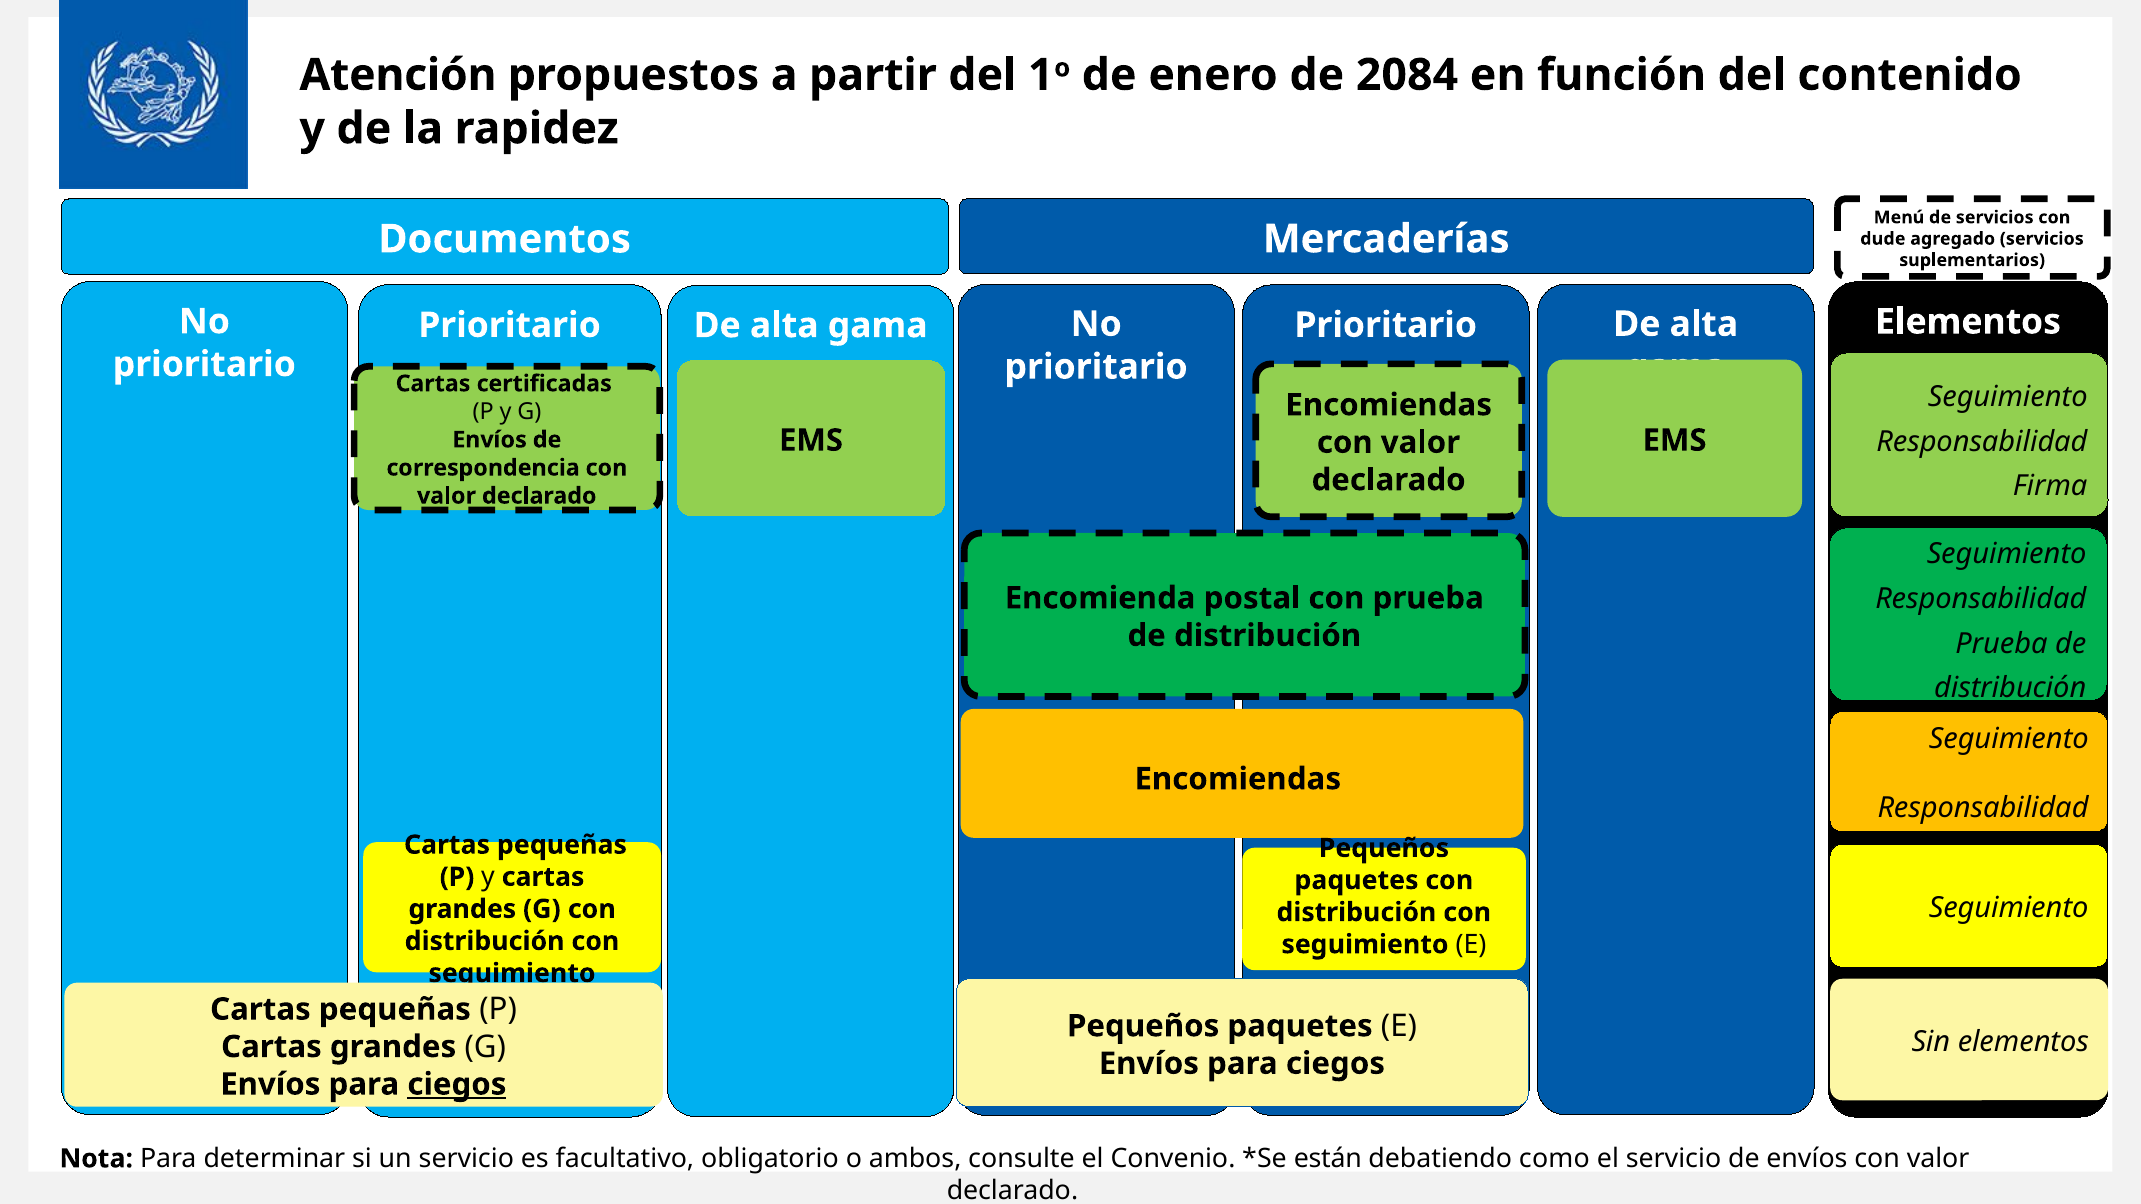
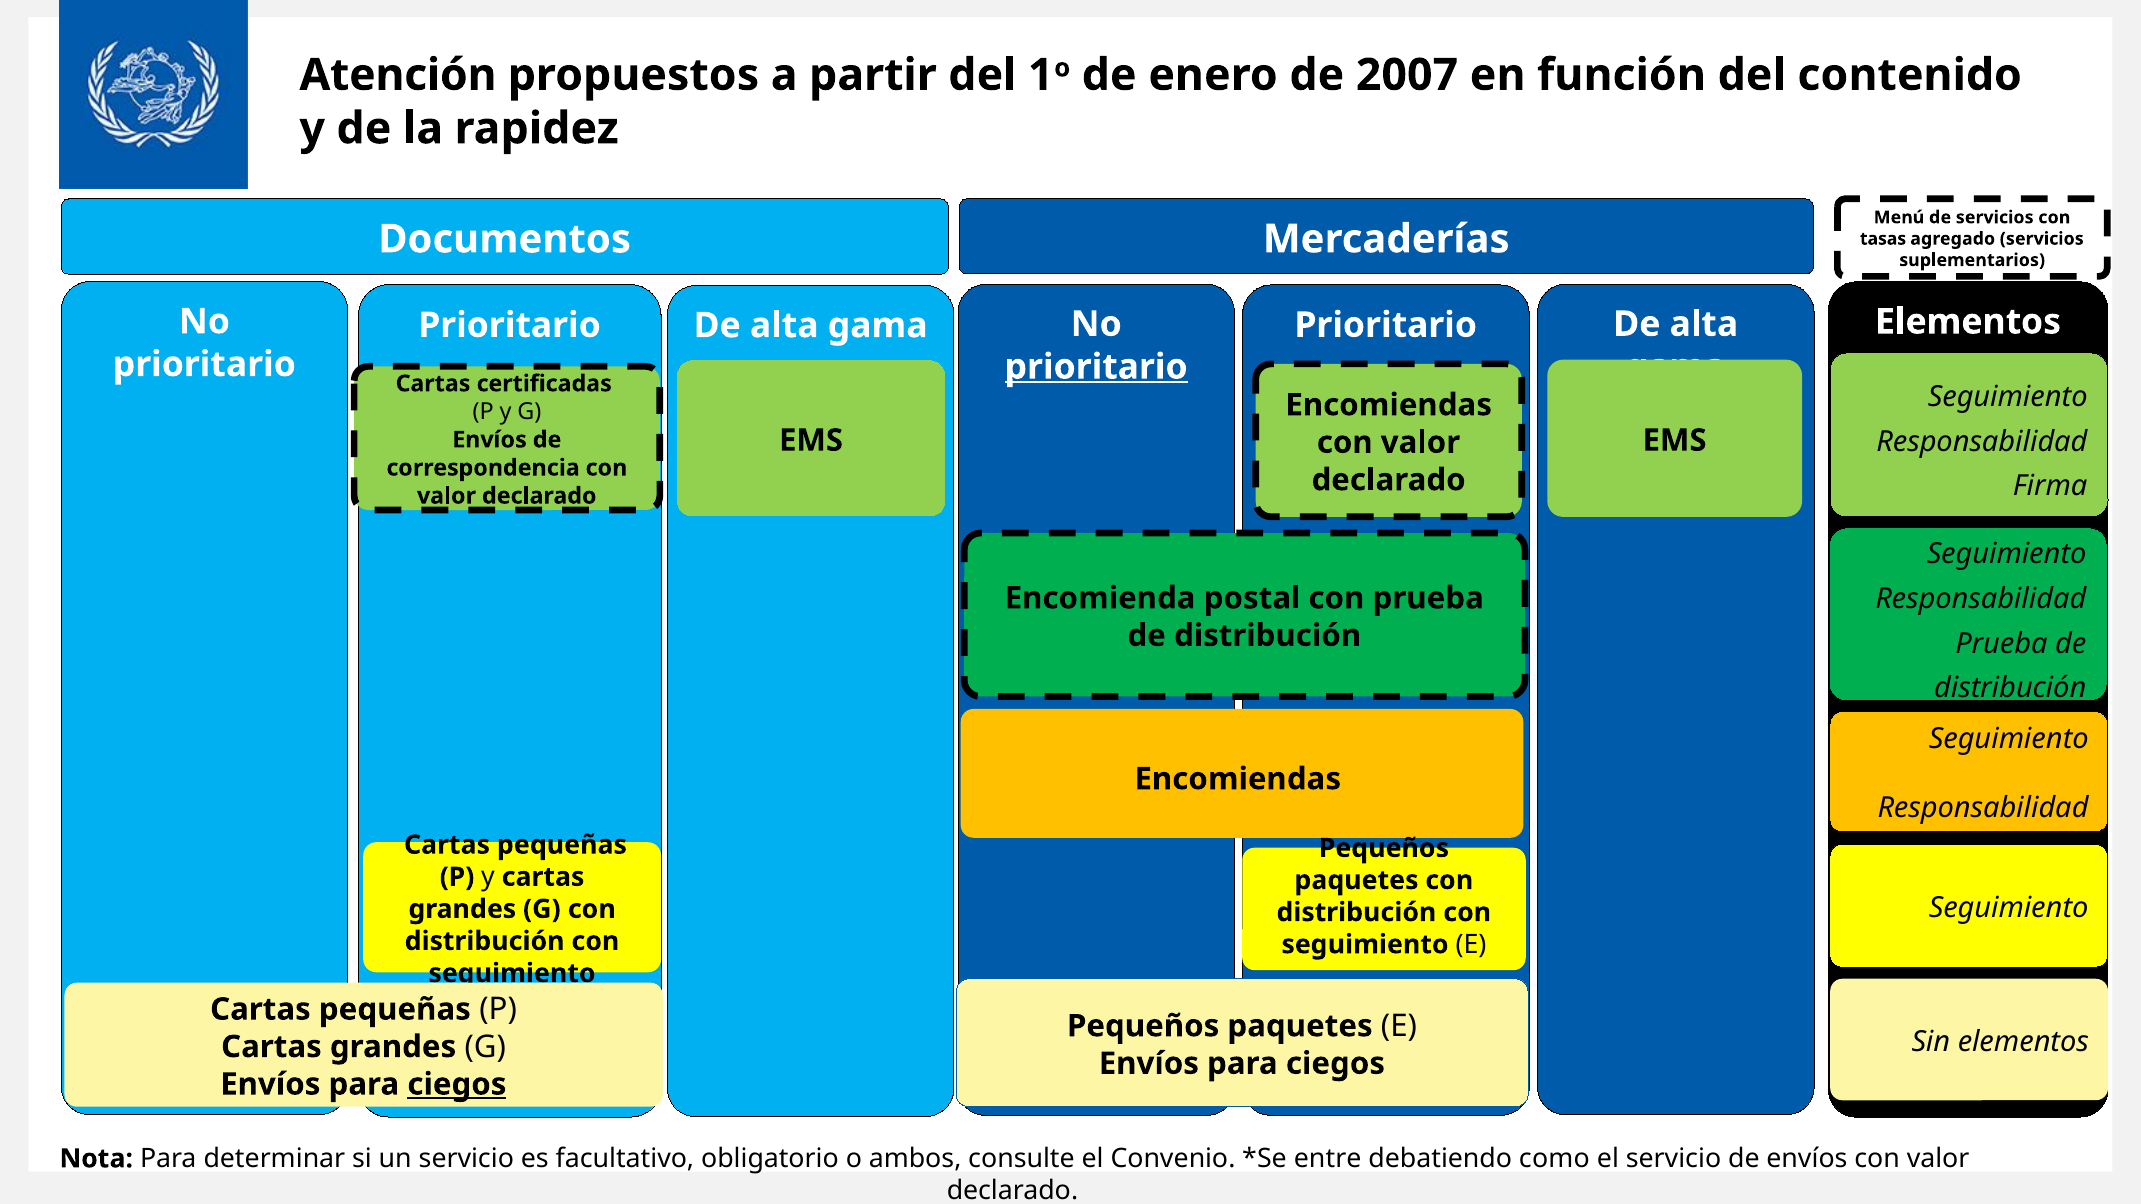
2084: 2084 -> 2007
dude: dude -> tasas
prioritario at (1096, 367) underline: none -> present
están: están -> entre
